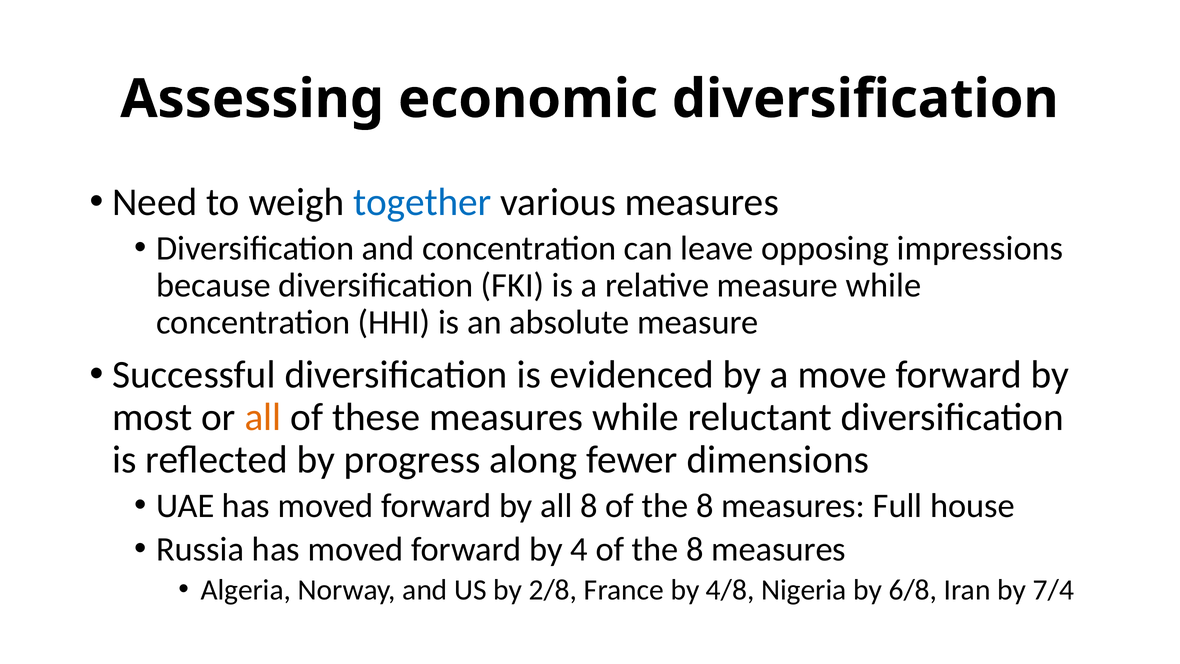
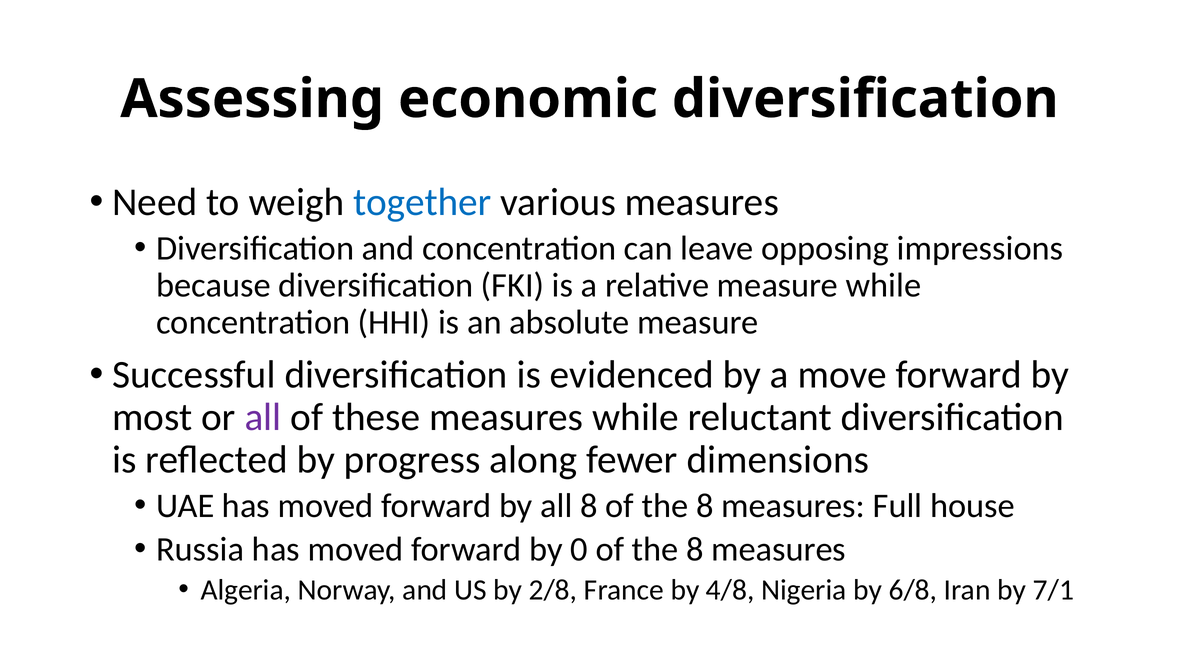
all at (263, 417) colour: orange -> purple
4: 4 -> 0
7/4: 7/4 -> 7/1
